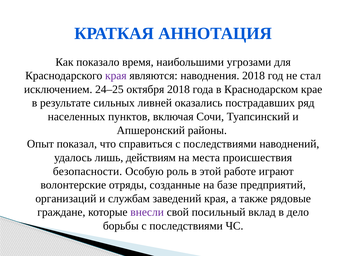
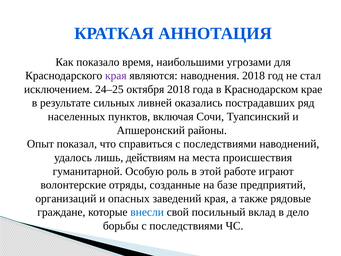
безопасности: безопасности -> гуманитарной
службам: службам -> опасных
внесли colour: purple -> blue
